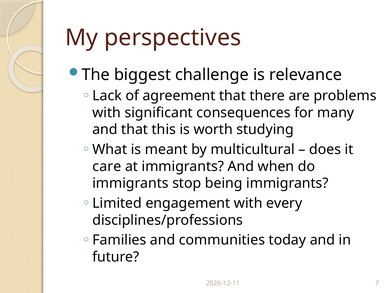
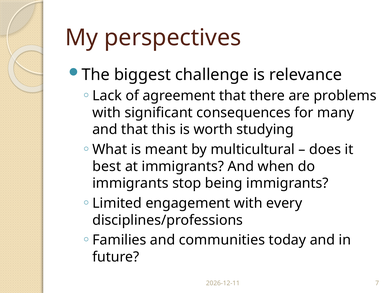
care: care -> best
